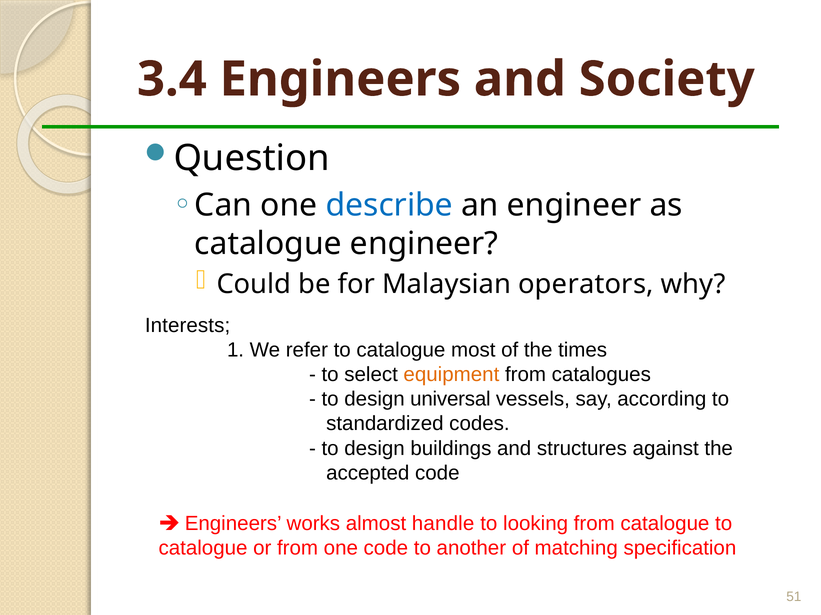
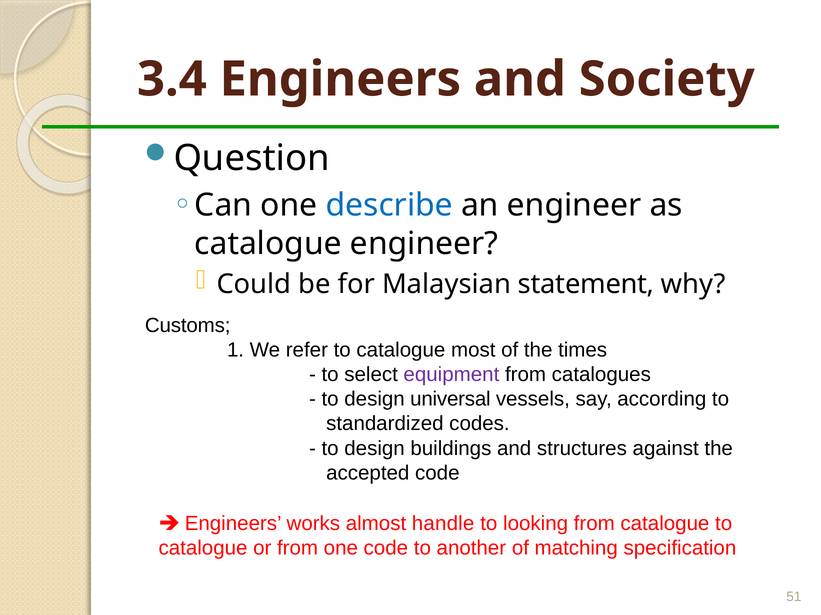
operators: operators -> statement
Interests: Interests -> Customs
equipment colour: orange -> purple
